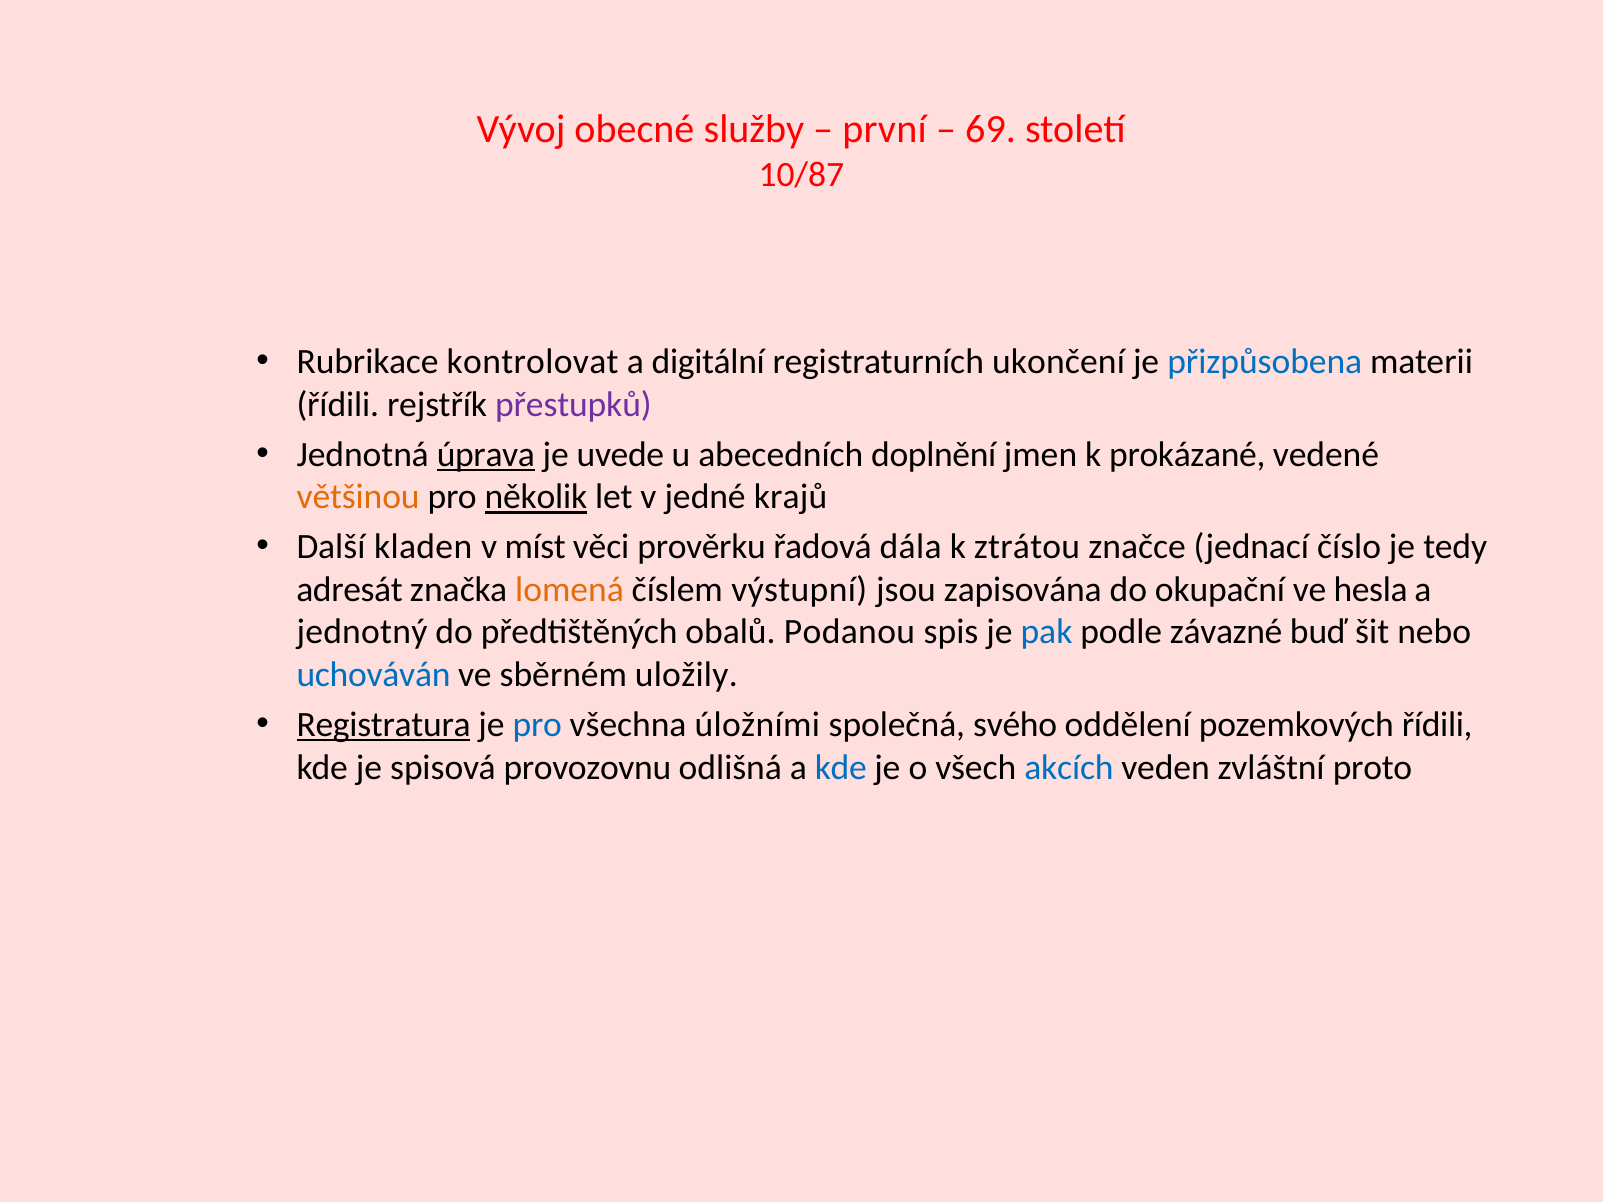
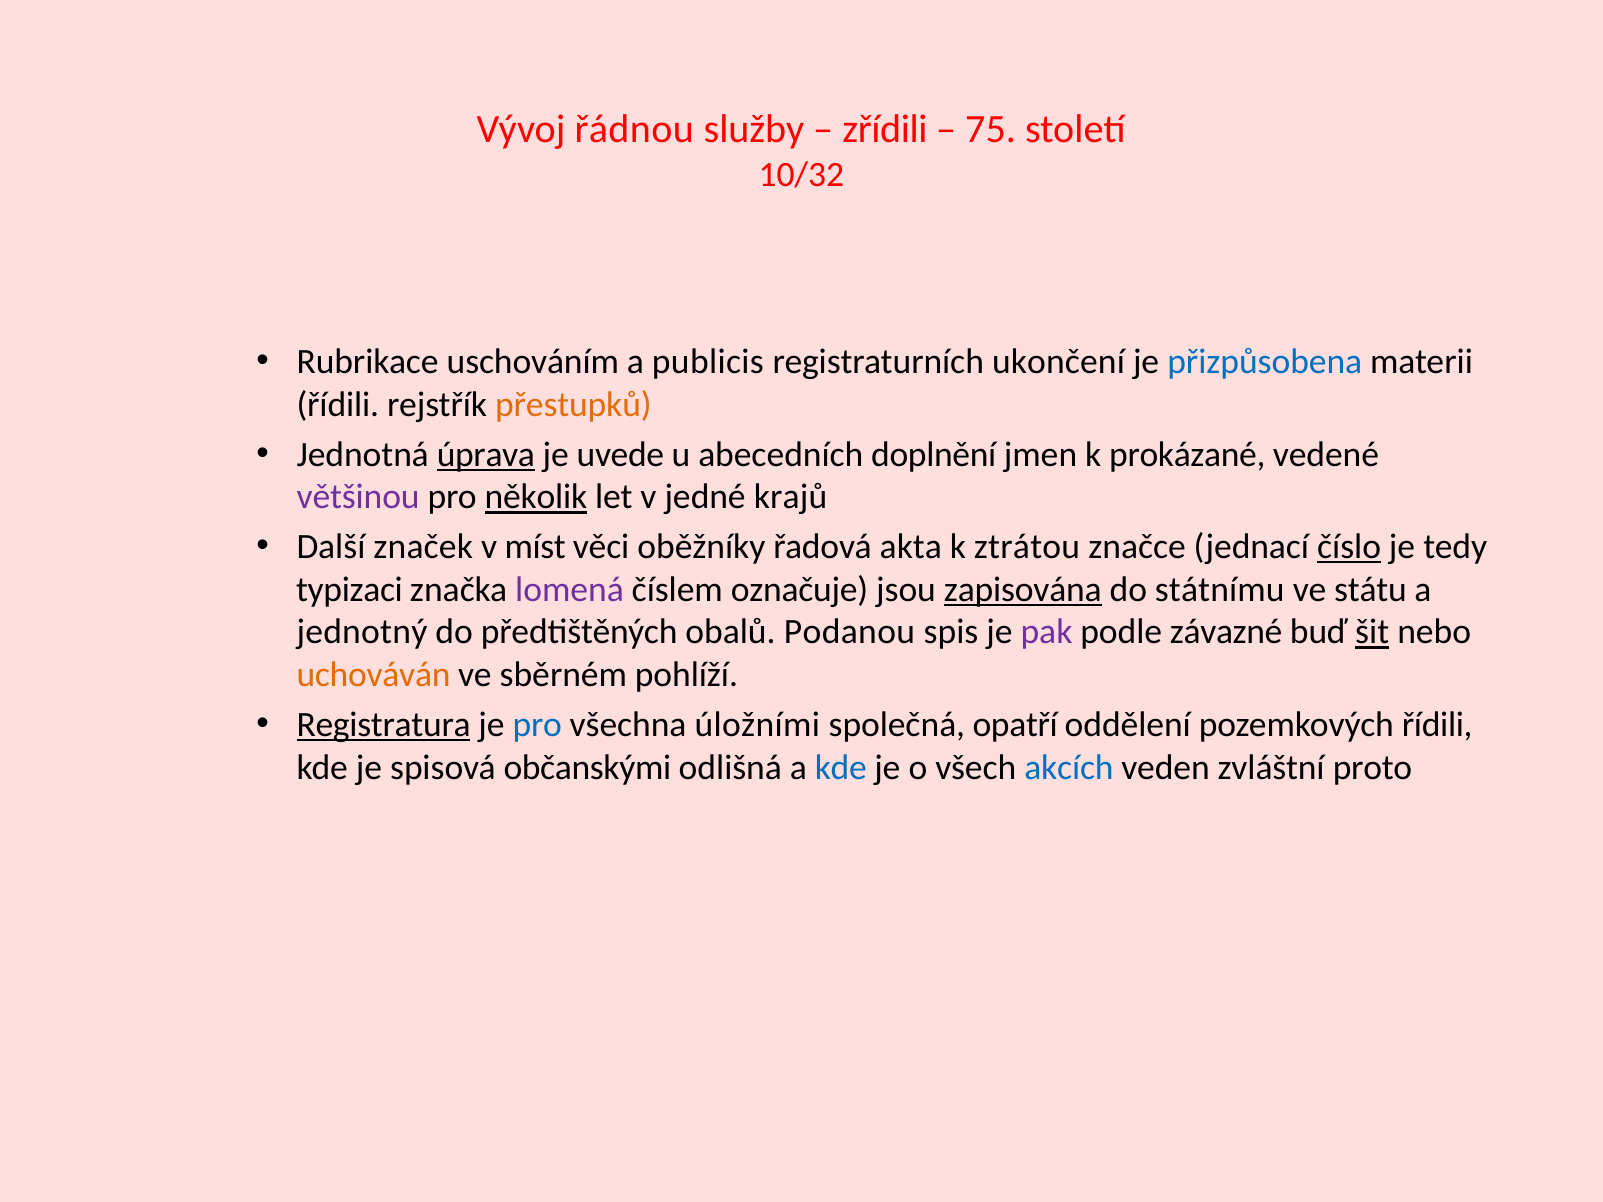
obecné: obecné -> řádnou
první: první -> zřídili
69: 69 -> 75
10/87: 10/87 -> 10/32
kontrolovat: kontrolovat -> uschováním
digitální: digitální -> publicis
přestupků colour: purple -> orange
většinou colour: orange -> purple
kladen: kladen -> značek
prověrku: prověrku -> oběžníky
dála: dála -> akta
číslo underline: none -> present
adresát: adresát -> typizaci
lomená colour: orange -> purple
výstupní: výstupní -> označuje
zapisována underline: none -> present
okupační: okupační -> státnímu
hesla: hesla -> státu
pak colour: blue -> purple
šit underline: none -> present
uchováván colour: blue -> orange
uložily: uložily -> pohlíží
svého: svého -> opatří
provozovnu: provozovnu -> občanskými
